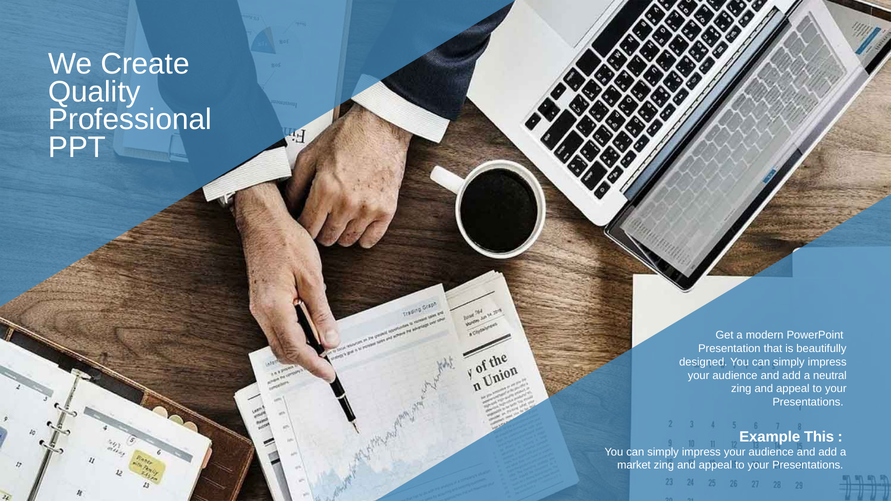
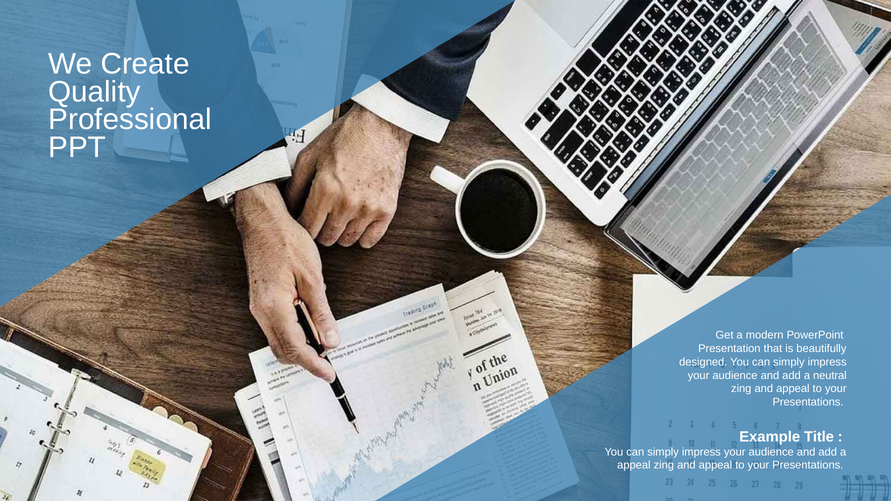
This: This -> Title
market at (634, 465): market -> appeal
